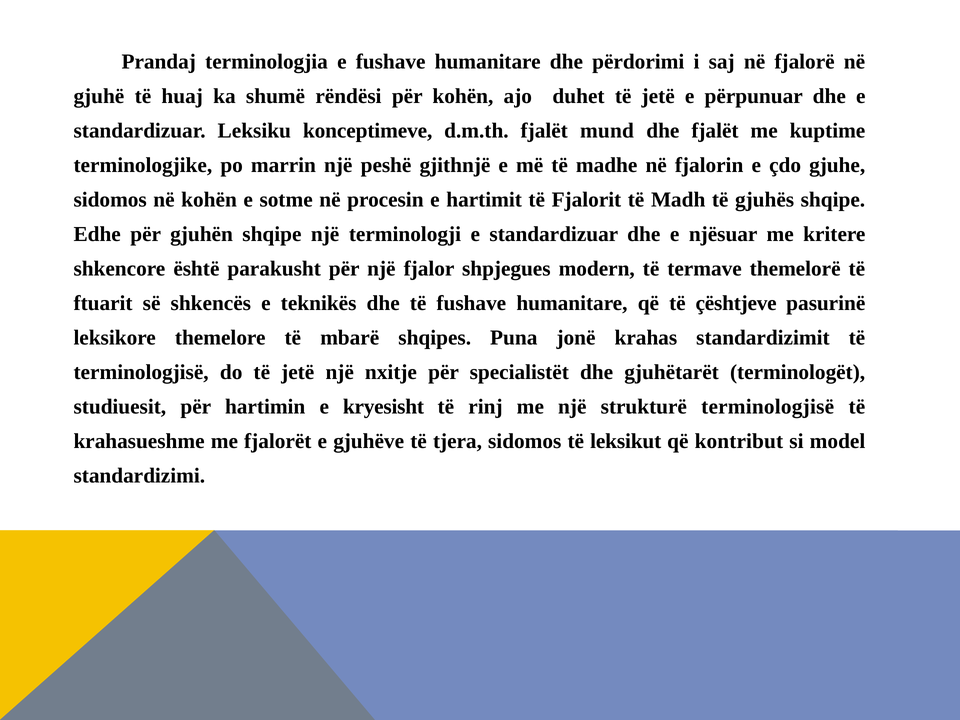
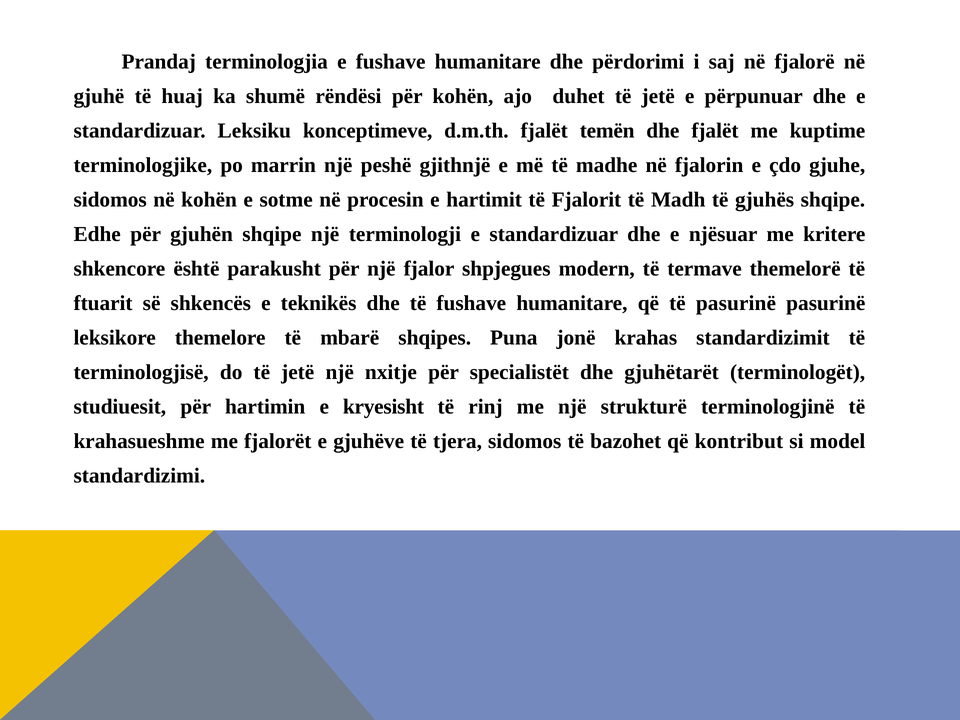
mund: mund -> temën
të çështjeve: çështjeve -> pasurinë
strukturë terminologjisë: terminologjisë -> terminologjinë
leksikut: leksikut -> bazohet
